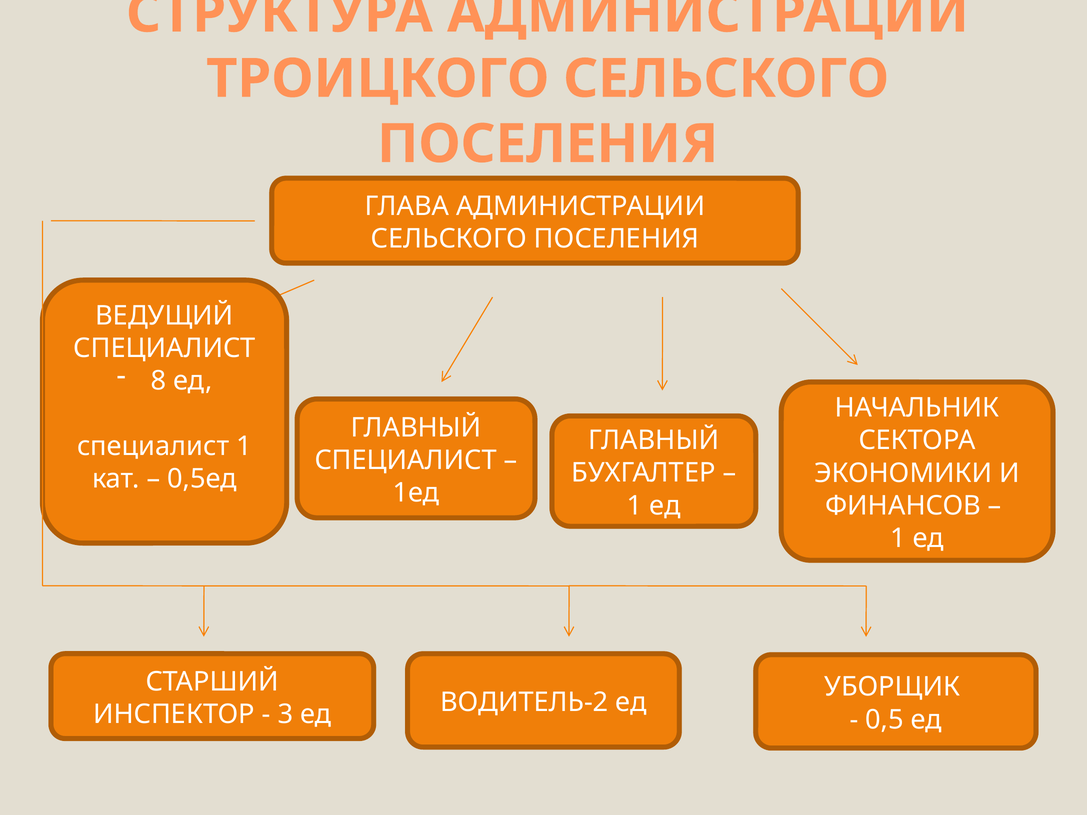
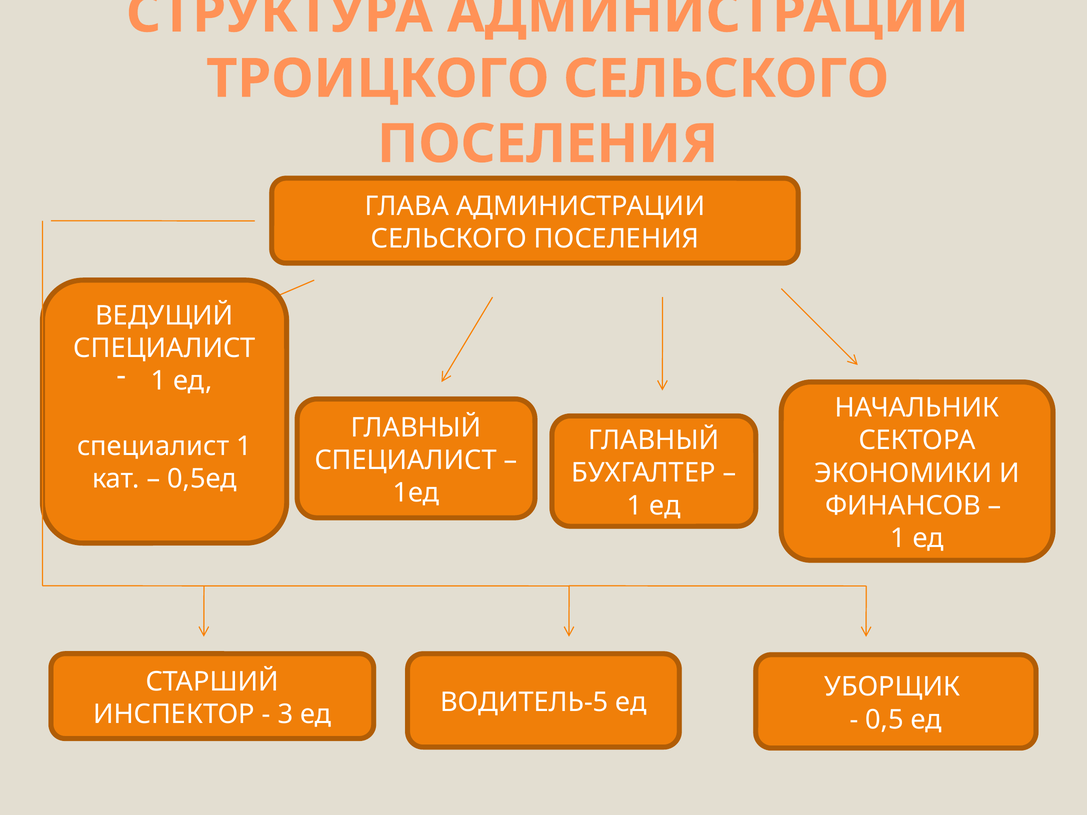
8 at (158, 381): 8 -> 1
ВОДИТЕЛЬ-2: ВОДИТЕЛЬ-2 -> ВОДИТЕЛЬ-5
